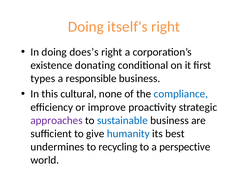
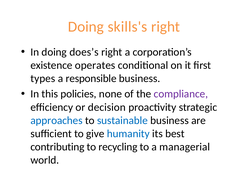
itself's: itself's -> skills's
donating: donating -> operates
cultural: cultural -> policies
compliance colour: blue -> purple
improve: improve -> decision
approaches colour: purple -> blue
undermines: undermines -> contributing
perspective: perspective -> managerial
